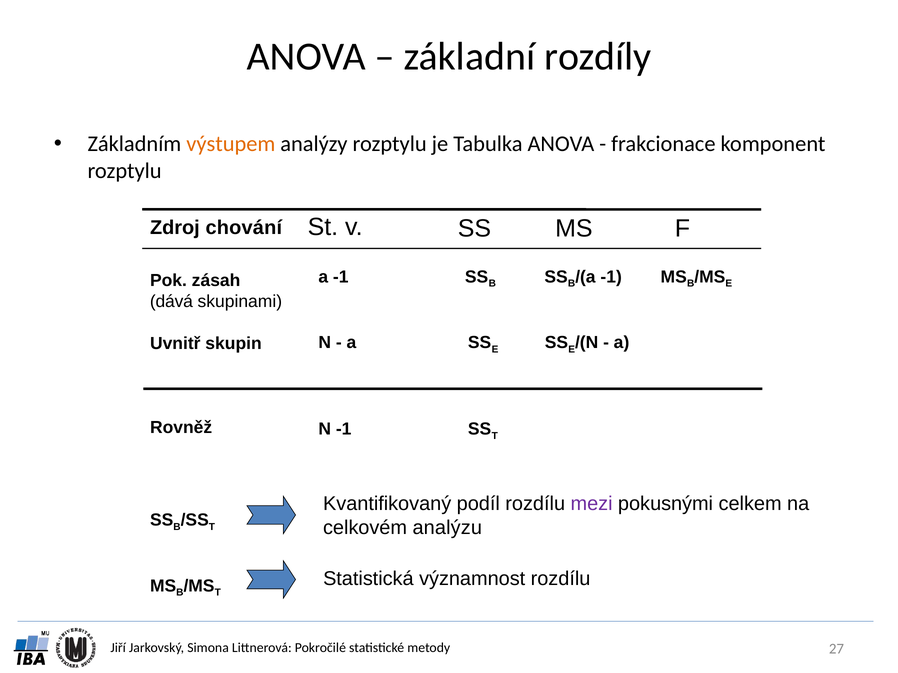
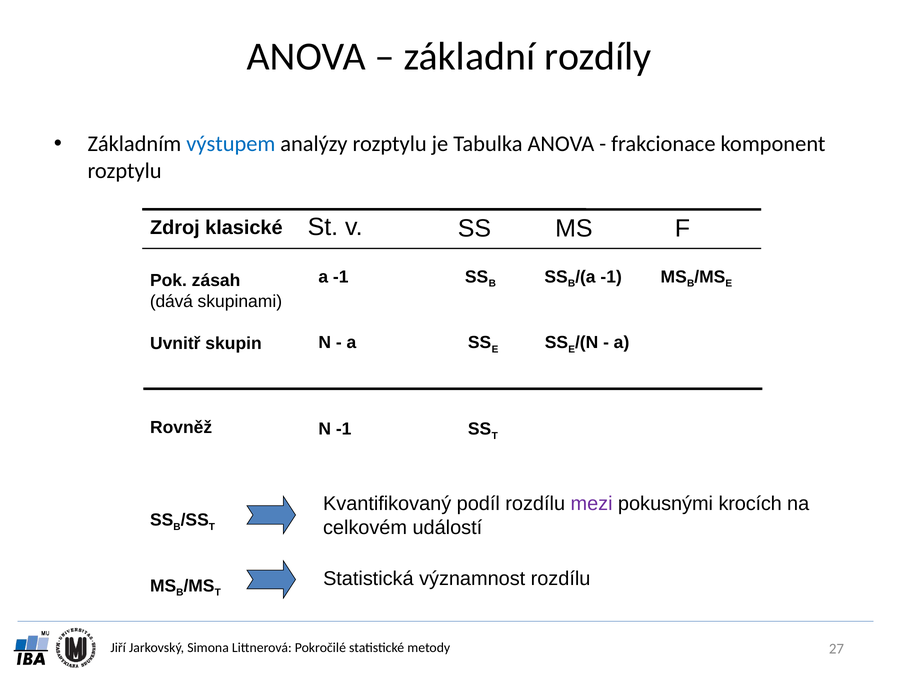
výstupem colour: orange -> blue
chování: chování -> klasické
celkem: celkem -> krocích
analýzu: analýzu -> událostí
